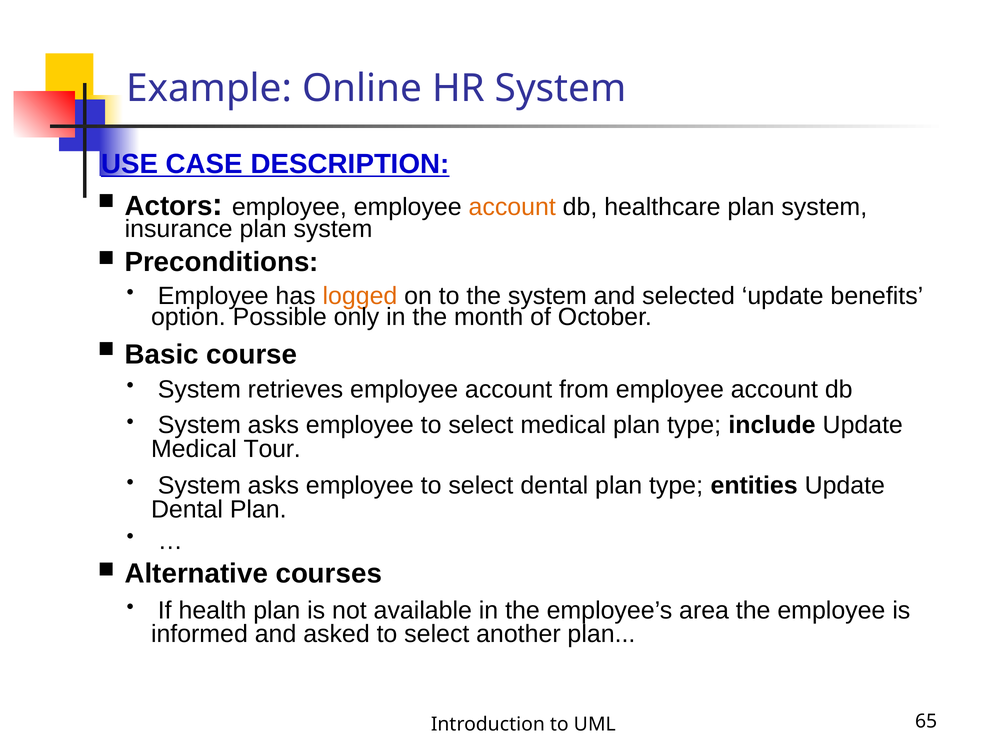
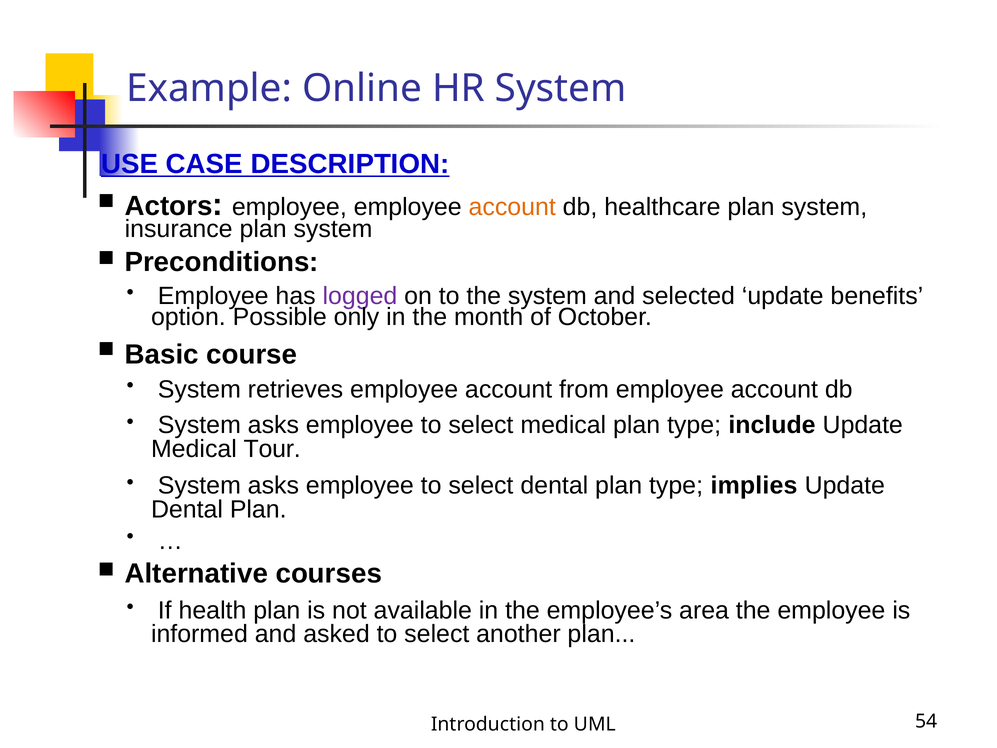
logged colour: orange -> purple
entities: entities -> implies
65: 65 -> 54
